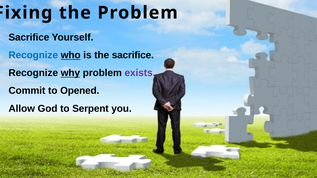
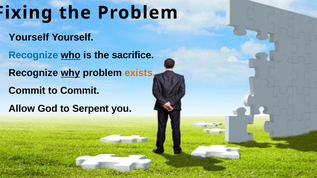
Sacrifice at (29, 37): Sacrifice -> Yourself
exists colour: purple -> orange
to Opened: Opened -> Commit
